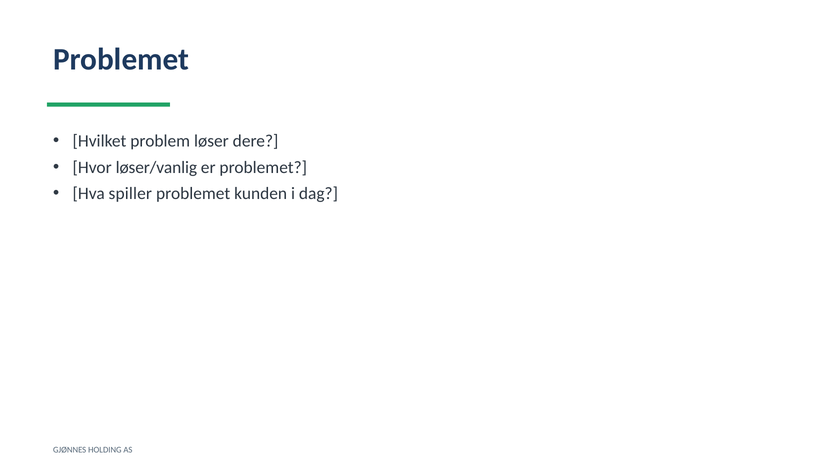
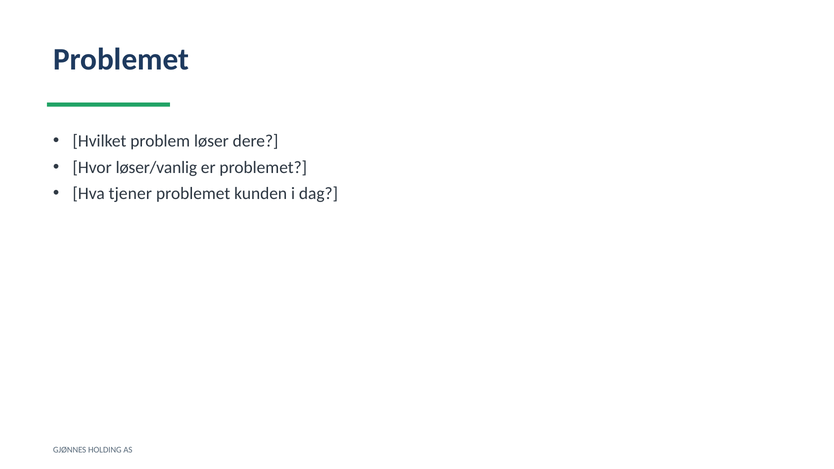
spiller: spiller -> tjener
